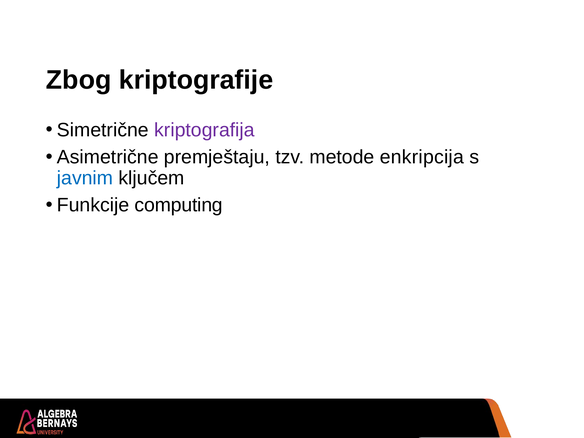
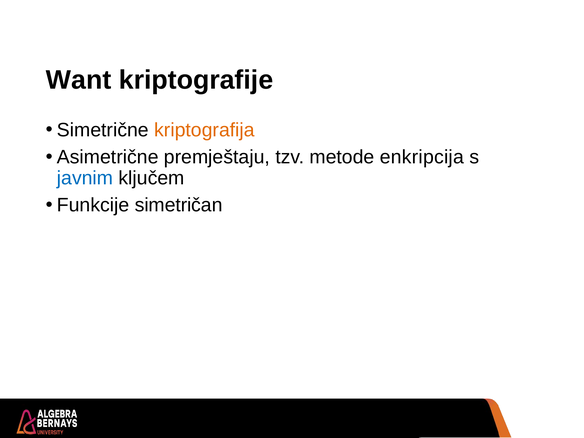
Zbog: Zbog -> Want
kriptografija colour: purple -> orange
computing: computing -> simetričan
